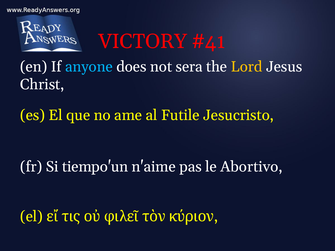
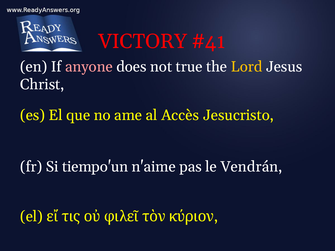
anyone colour: light blue -> pink
sera: sera -> true
Futile: Futile -> Accès
Abortivo: Abortivo -> Vendrán
